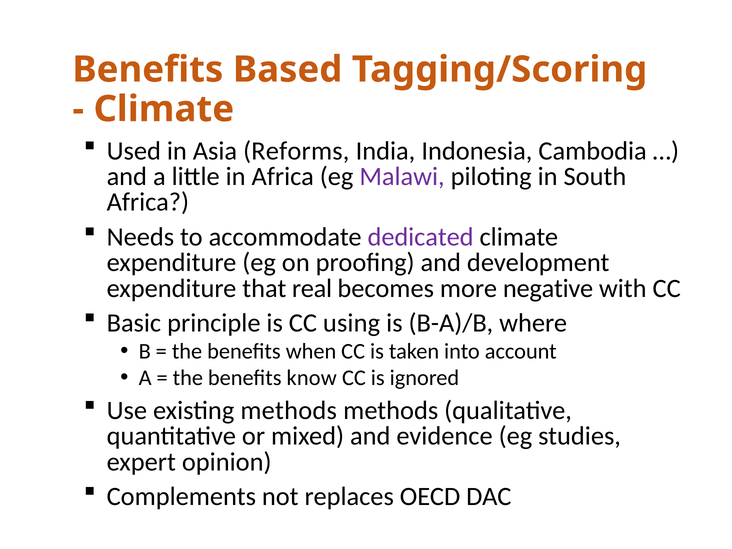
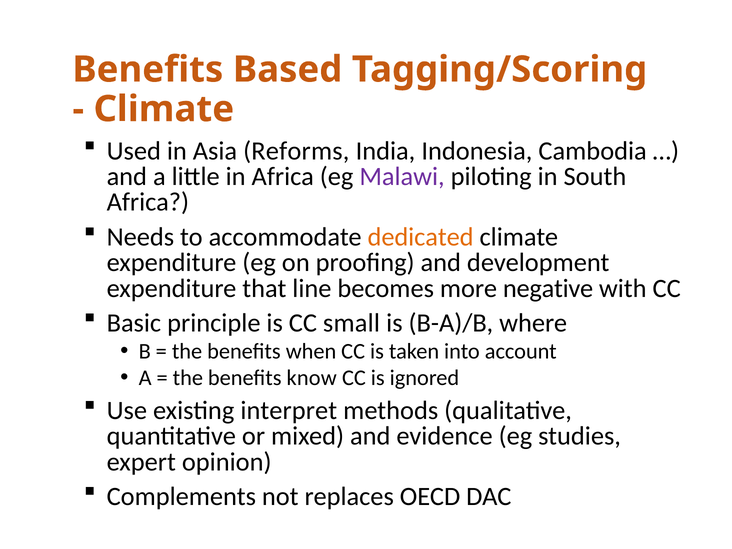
dedicated colour: purple -> orange
real: real -> line
using: using -> small
existing methods: methods -> interpret
